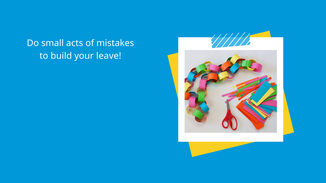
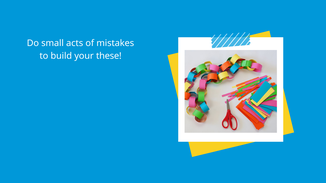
leave: leave -> these
